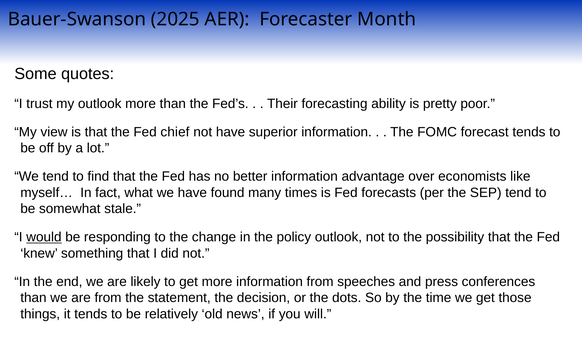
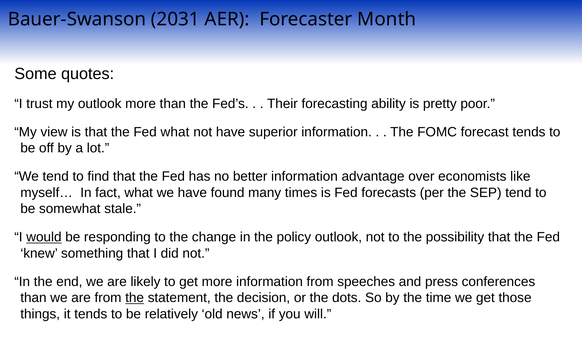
2025: 2025 -> 2031
Fed chief: chief -> what
the at (135, 298) underline: none -> present
